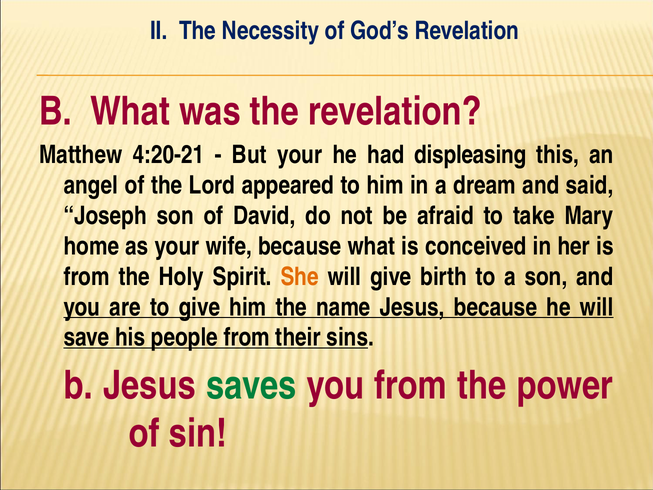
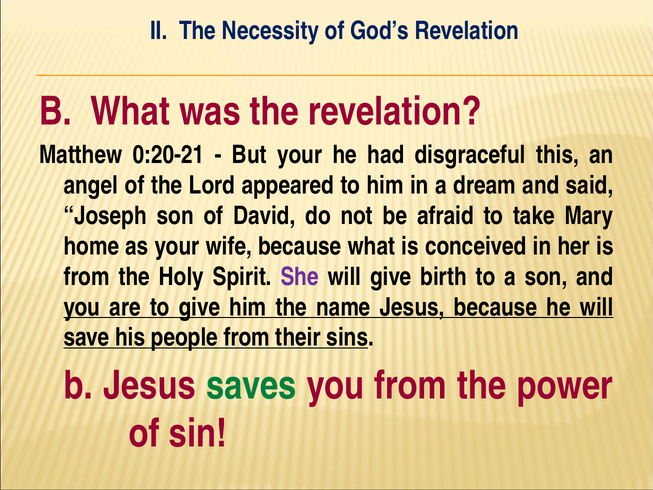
4:20-21: 4:20-21 -> 0:20-21
displeasing: displeasing -> disgraceful
She colour: orange -> purple
